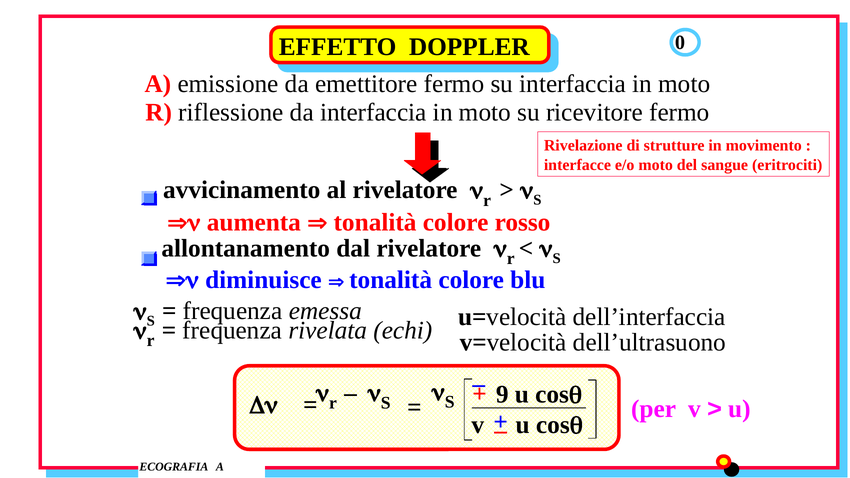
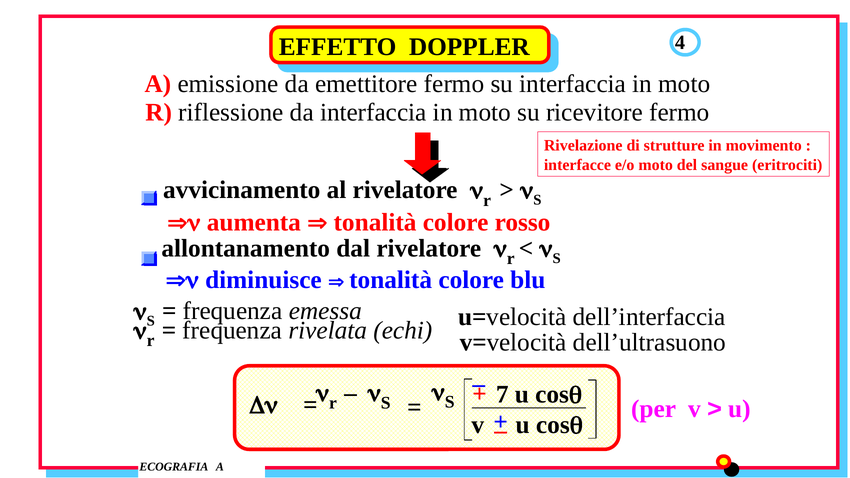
0: 0 -> 4
9: 9 -> 7
